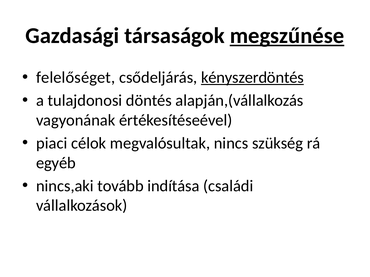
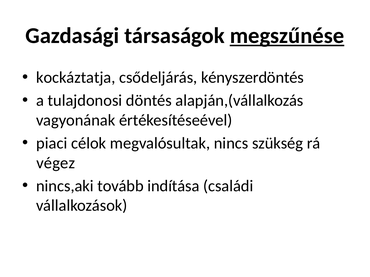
felelőséget: felelőséget -> kockáztatja
kényszerdöntés underline: present -> none
egyéb: egyéb -> végez
